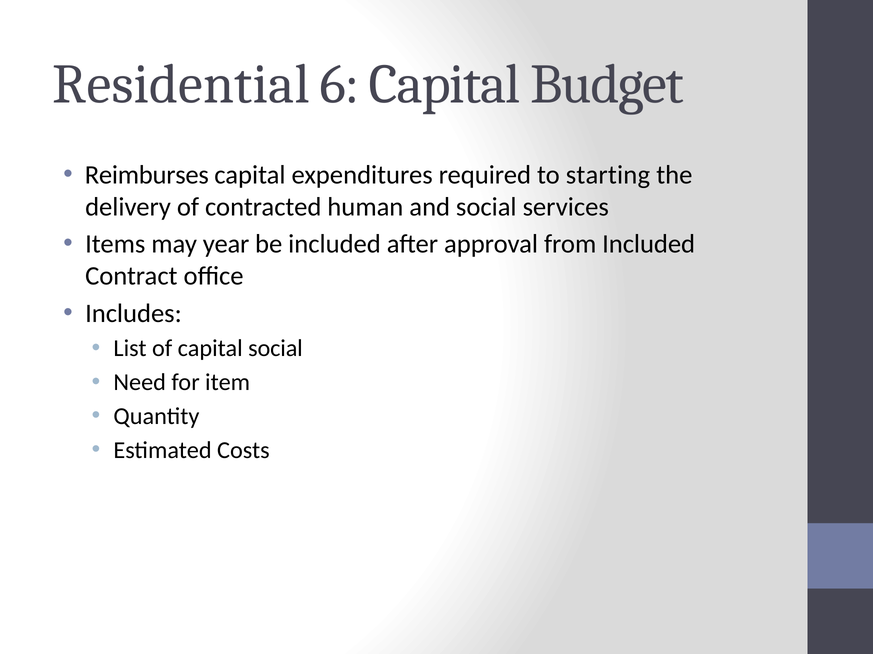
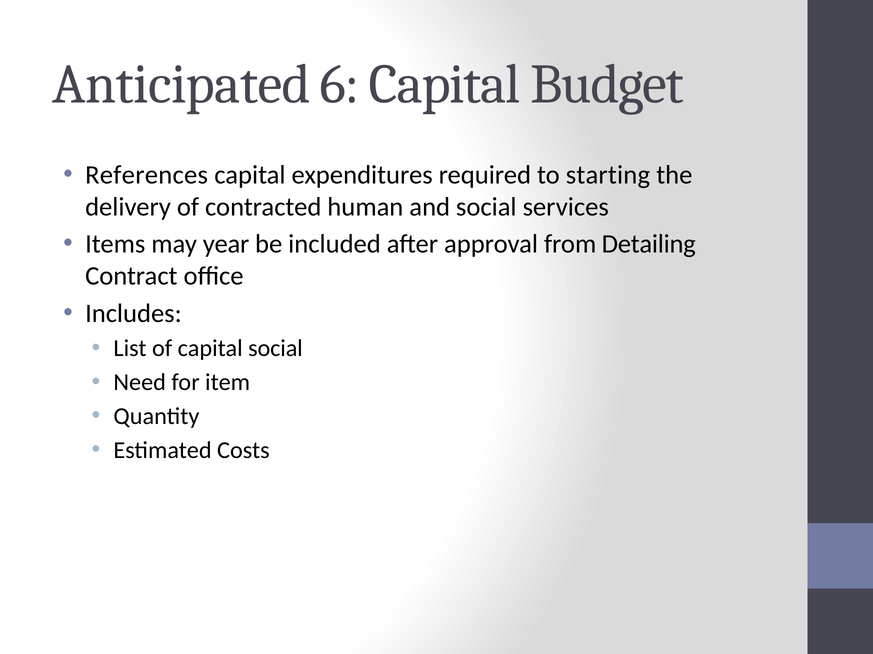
Residential: Residential -> Anticipated
Reimburses: Reimburses -> References
from Included: Included -> Detailing
